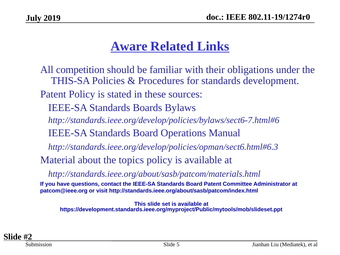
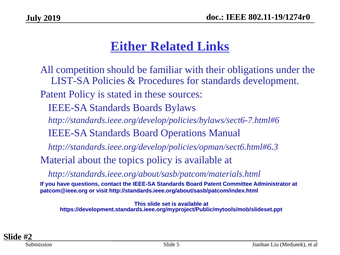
Aware: Aware -> Either
THIS-SA: THIS-SA -> LIST-SA
